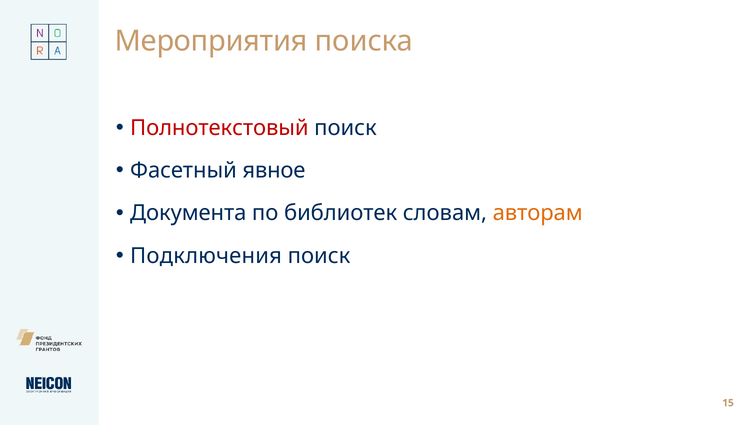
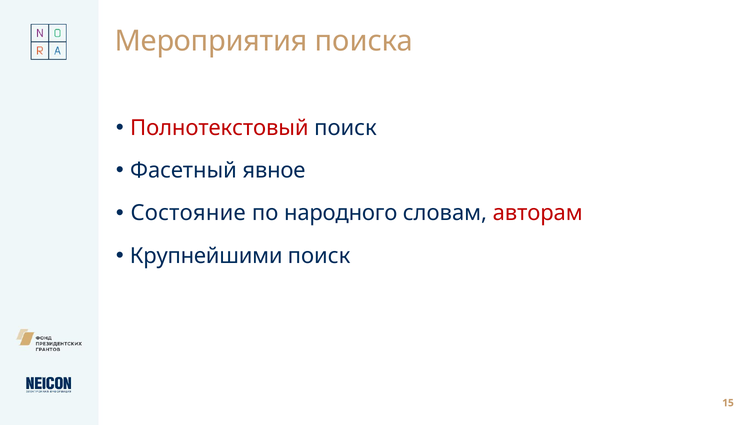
Документа: Документа -> Состояние
библиотек: библиотек -> народного
авторам colour: orange -> red
Подключения: Подключения -> Крупнейшими
